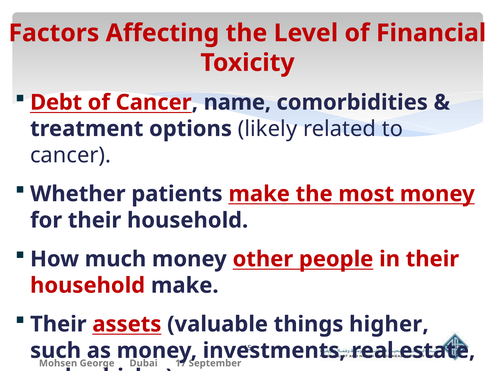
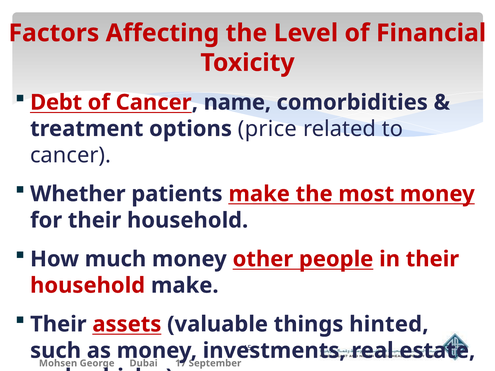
likely: likely -> price
higher: higher -> hinted
